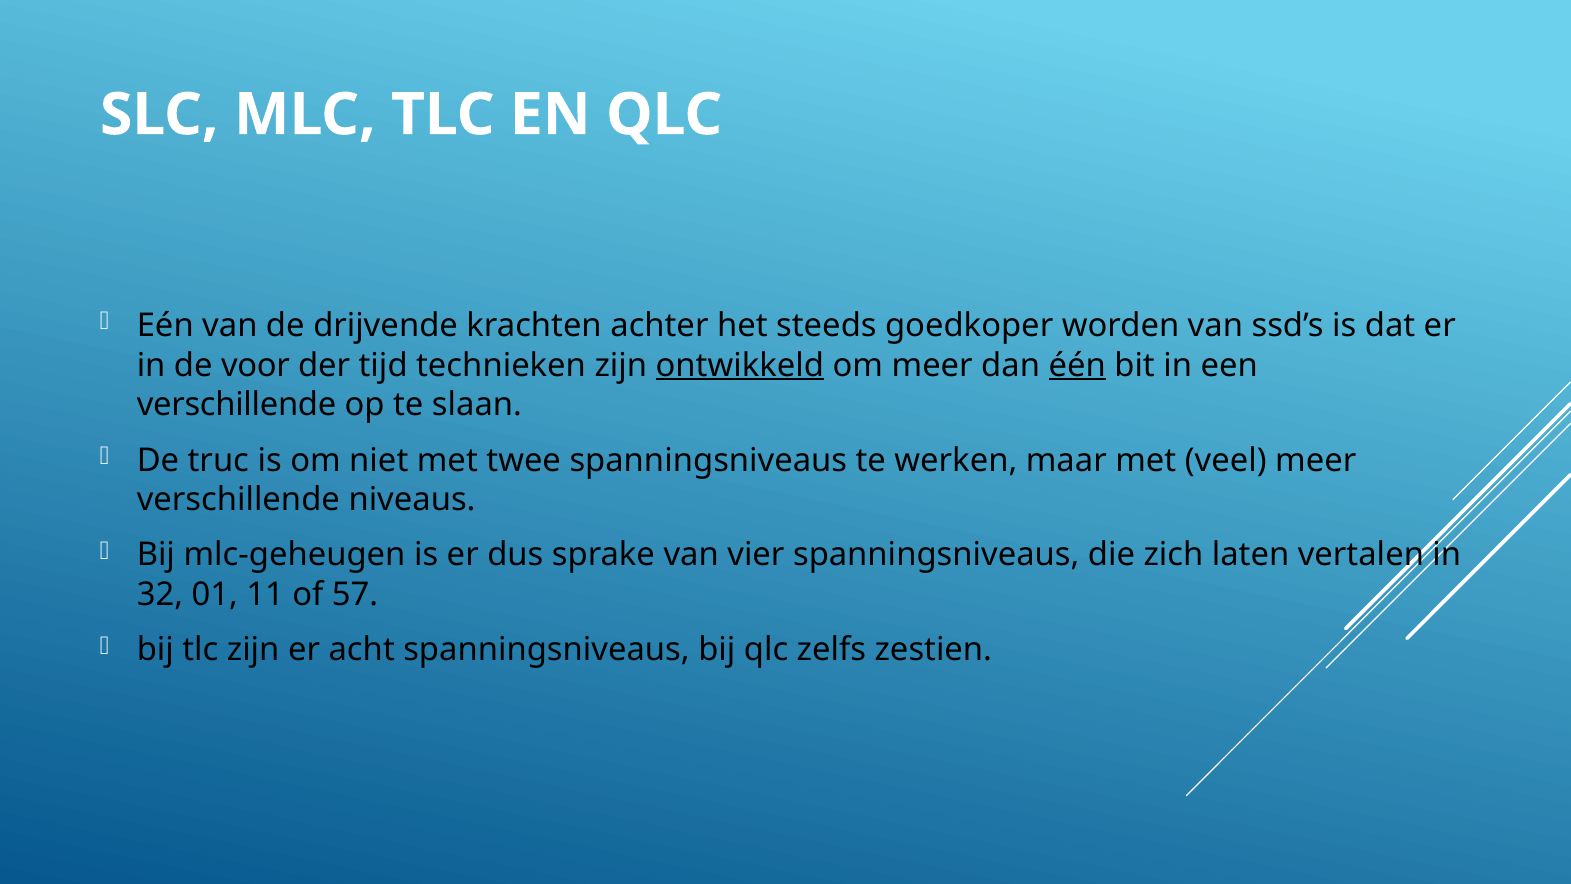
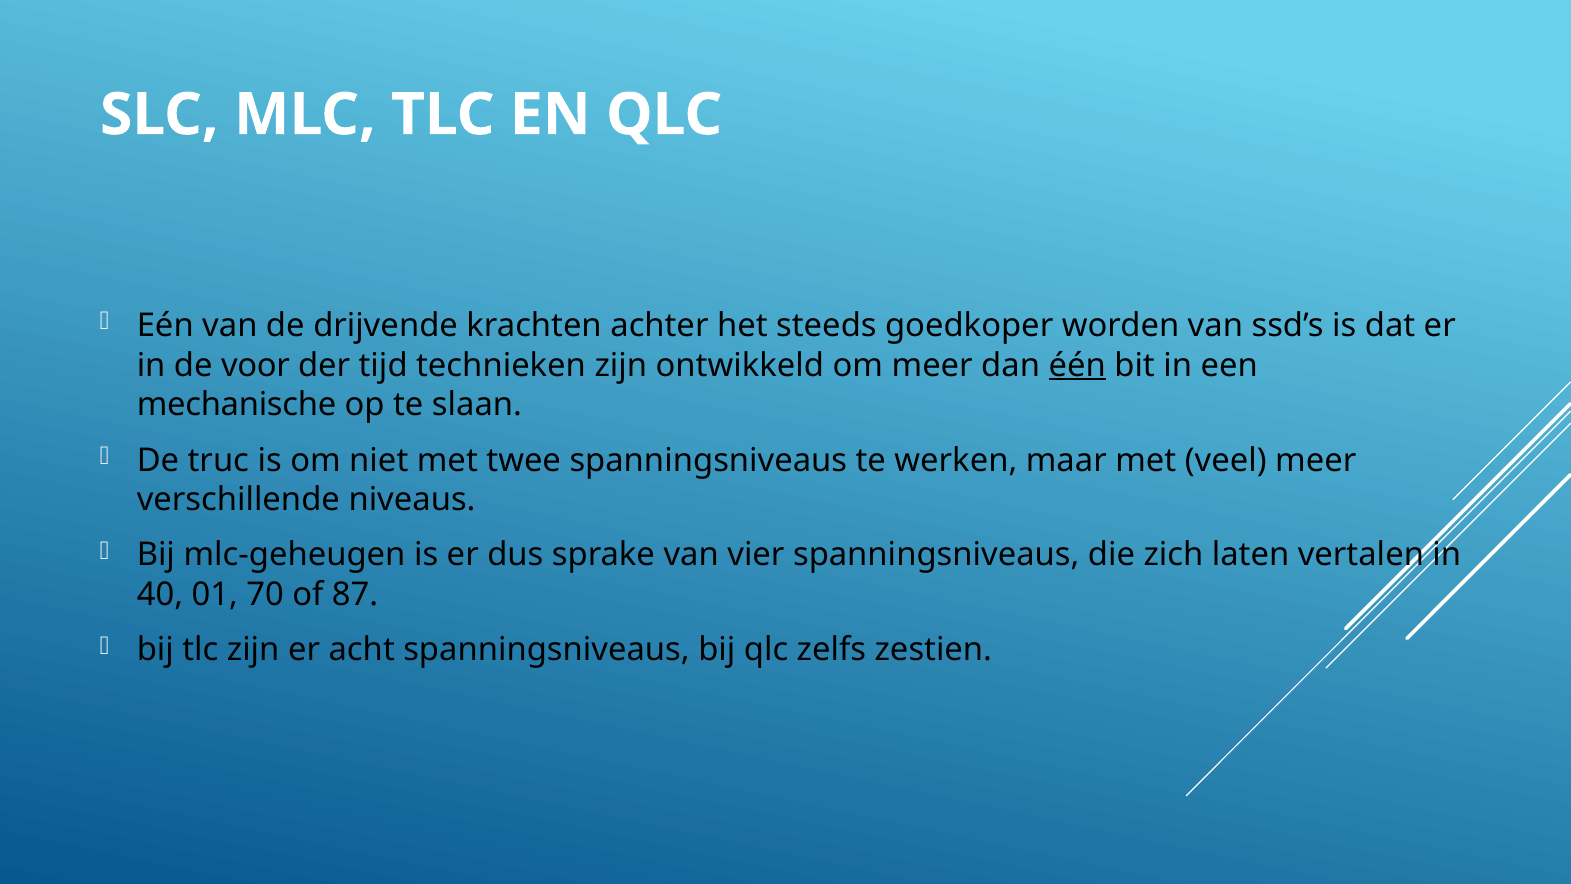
ontwikkeld underline: present -> none
verschillende at (237, 404): verschillende -> mechanische
32: 32 -> 40
11: 11 -> 70
57: 57 -> 87
